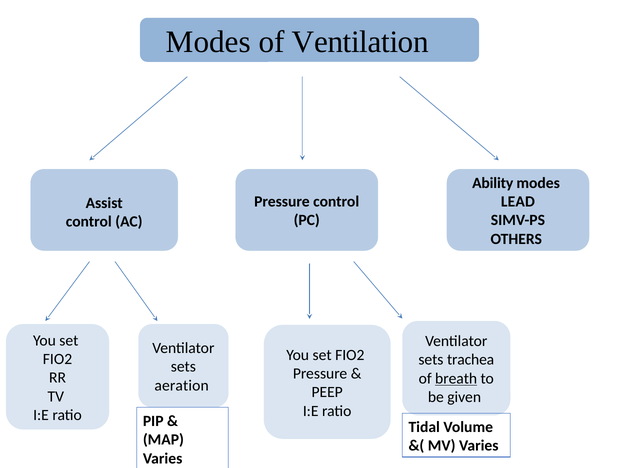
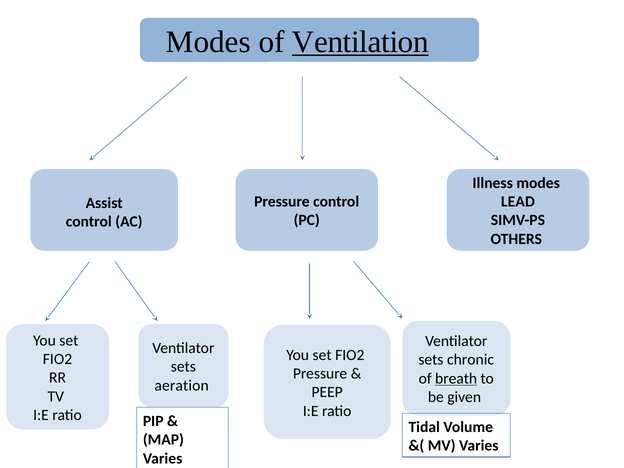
Ventilation underline: none -> present
Ability: Ability -> Illness
trachea: trachea -> chronic
